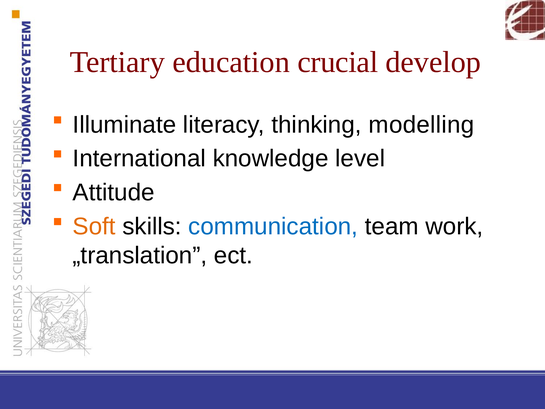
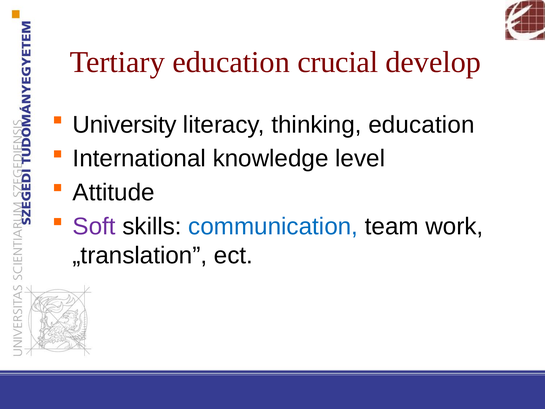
Illuminate: Illuminate -> University
thinking modelling: modelling -> education
Soft colour: orange -> purple
